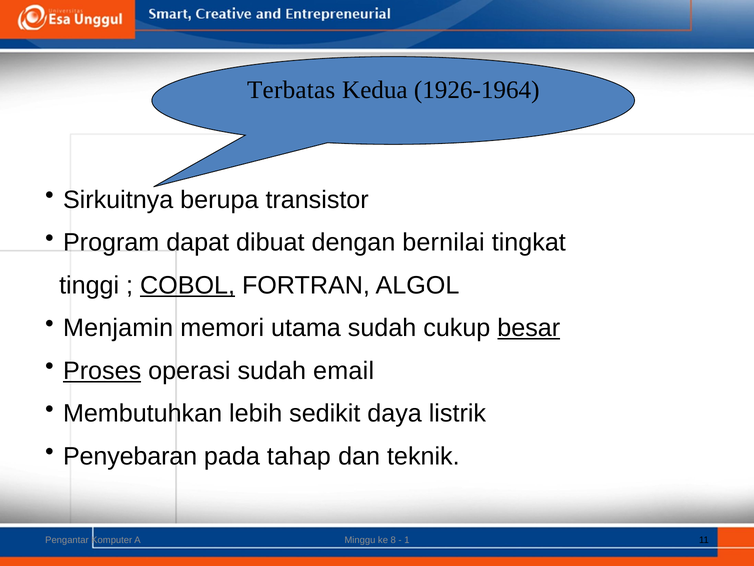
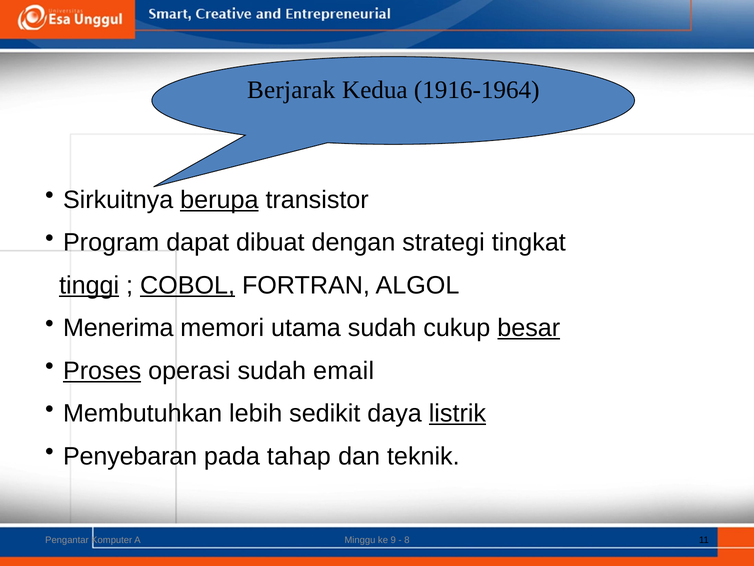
Terbatas: Terbatas -> Berjarak
1926-1964: 1926-1964 -> 1916-1964
berupa underline: none -> present
bernilai: bernilai -> strategi
tinggi underline: none -> present
Menjamin: Menjamin -> Menerima
listrik underline: none -> present
8: 8 -> 9
1: 1 -> 8
